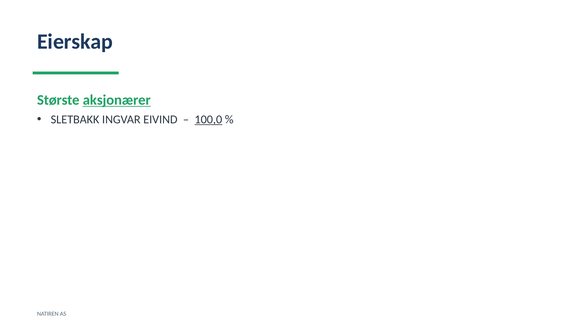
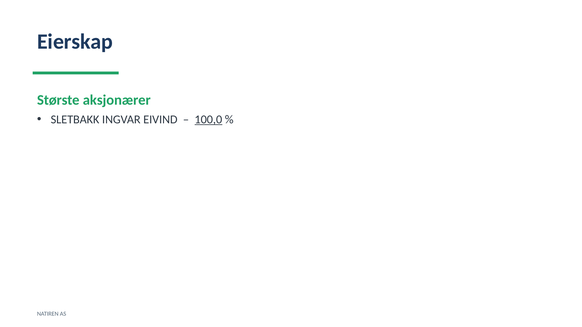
aksjonærer underline: present -> none
